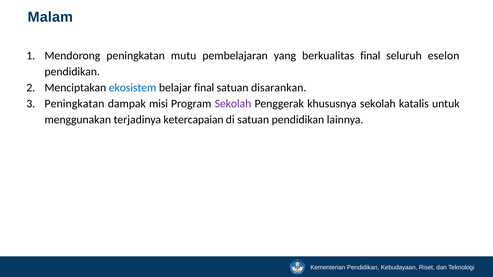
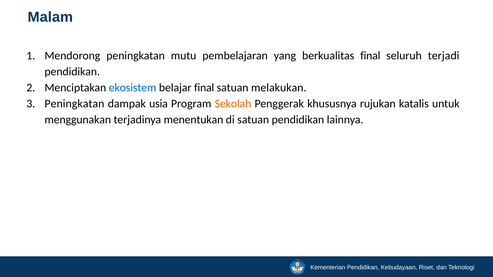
eselon: eselon -> terjadi
disarankan: disarankan -> melakukan
misi: misi -> usia
Sekolah at (233, 104) colour: purple -> orange
khususnya sekolah: sekolah -> rujukan
ketercapaian: ketercapaian -> menentukan
